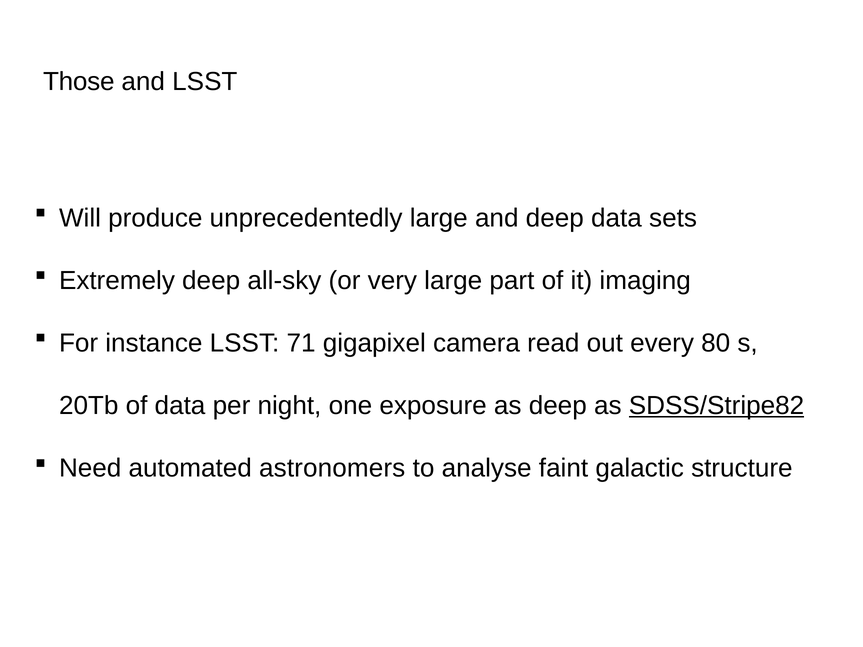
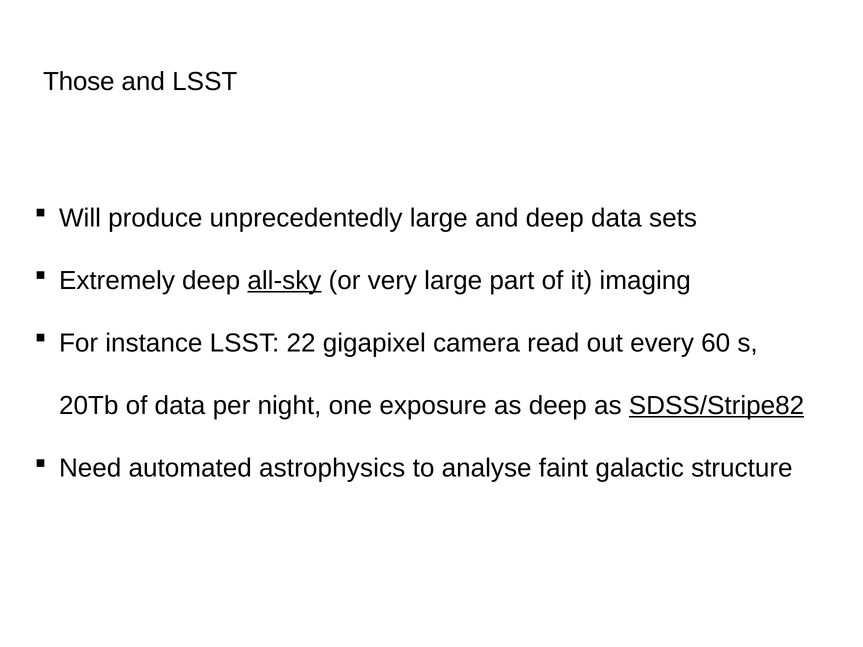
all-sky underline: none -> present
71: 71 -> 22
80: 80 -> 60
astronomers: astronomers -> astrophysics
